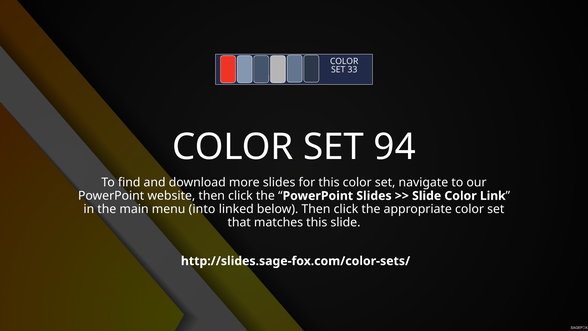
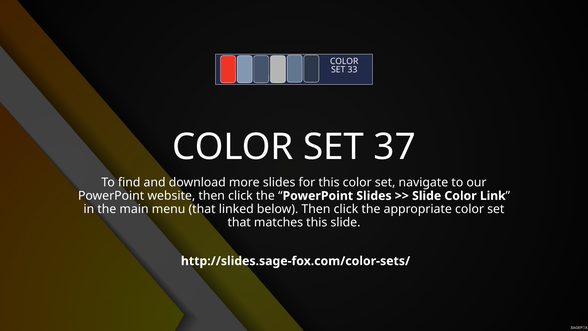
94: 94 -> 37
menu into: into -> that
